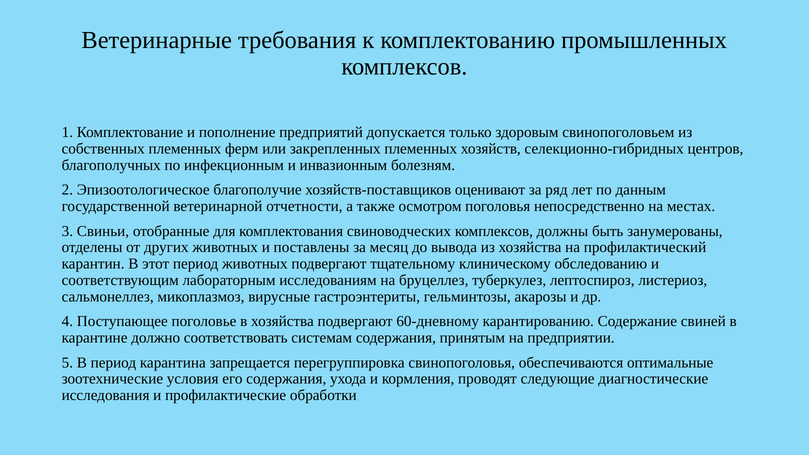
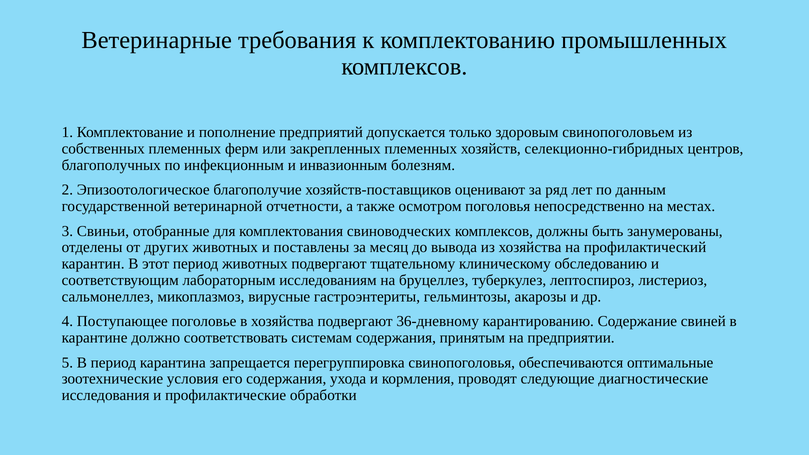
60-дневному: 60-дневному -> 36-дневному
